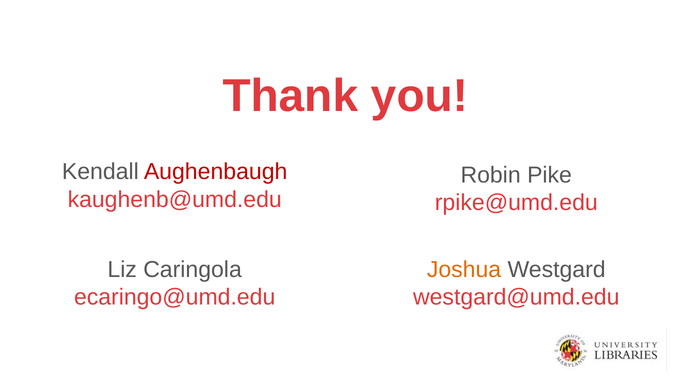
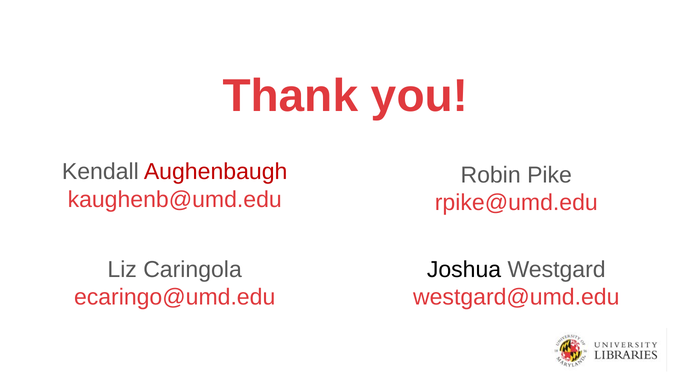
Joshua colour: orange -> black
